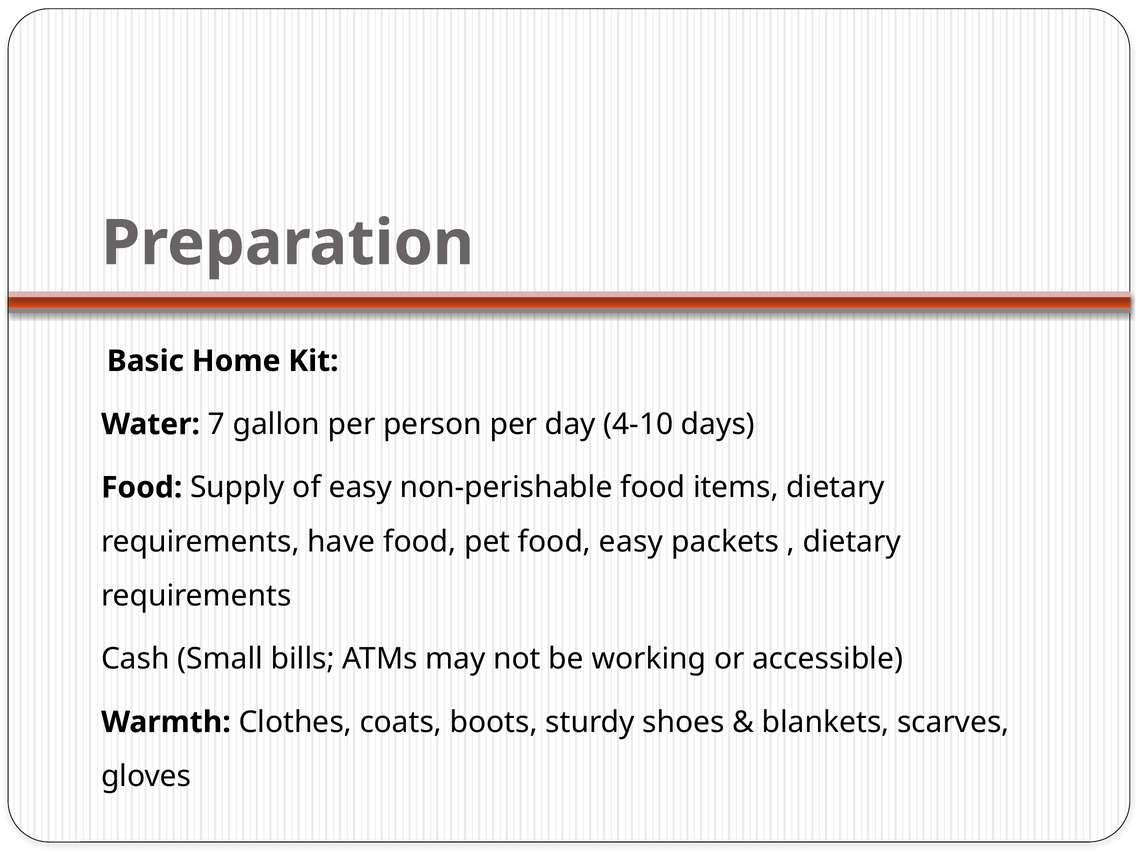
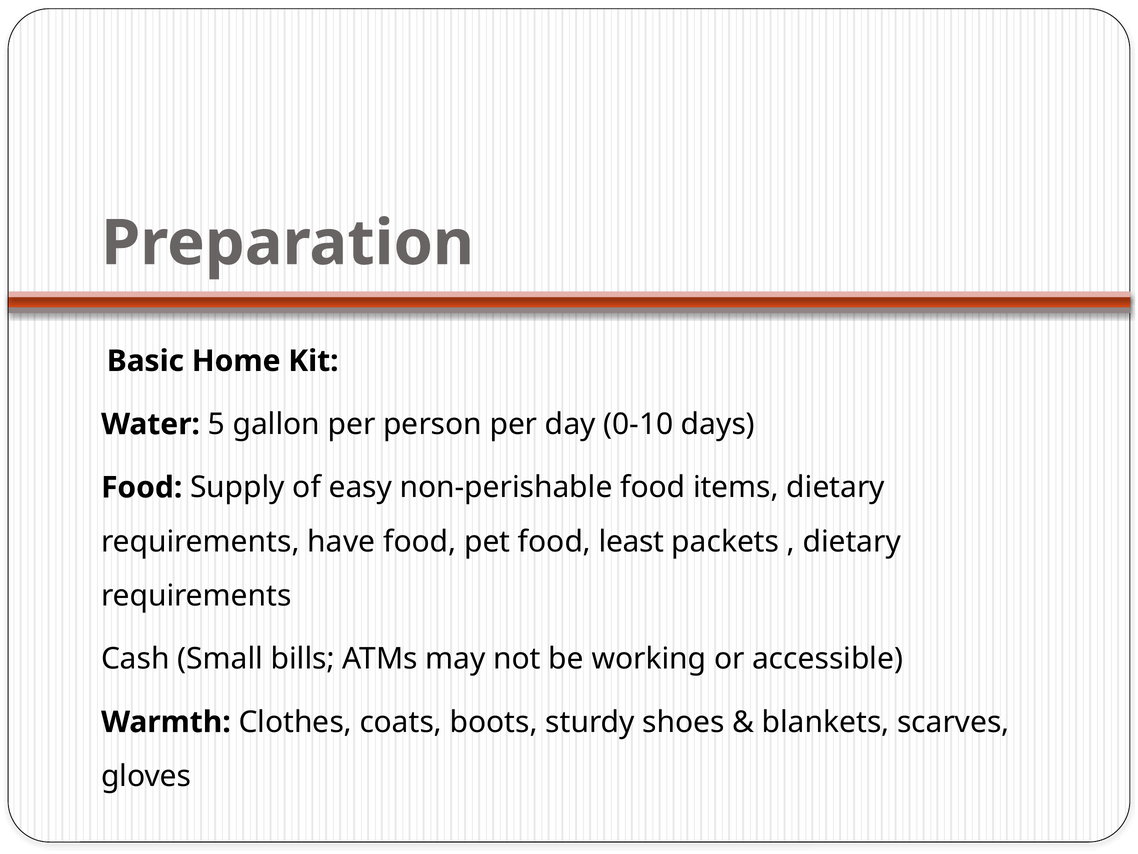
7: 7 -> 5
4-10: 4-10 -> 0-10
food easy: easy -> least
